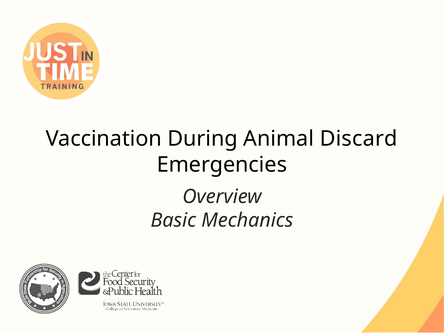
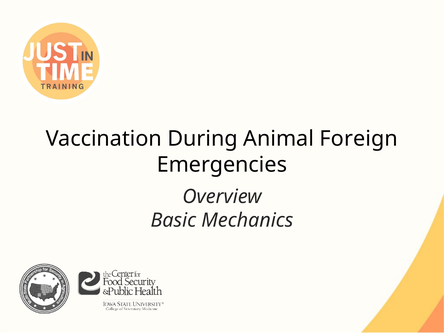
Discard: Discard -> Foreign
